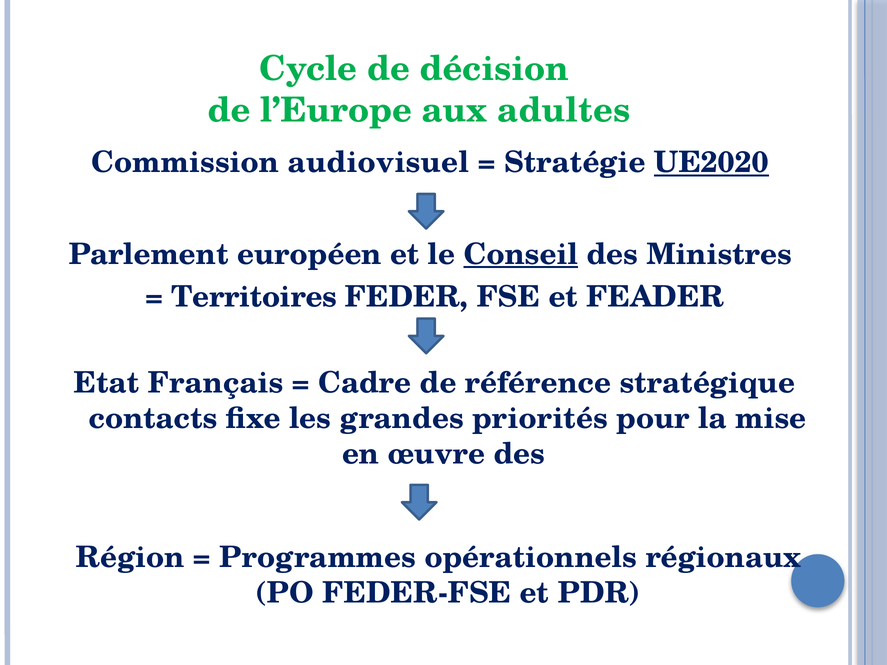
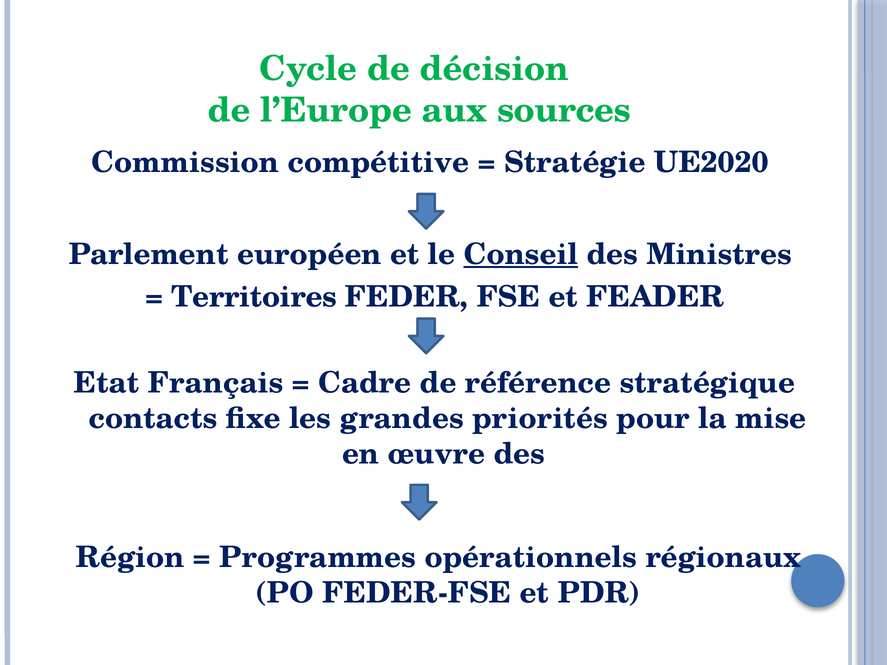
adultes: adultes -> sources
audiovisuel: audiovisuel -> compétitive
UE2020 underline: present -> none
